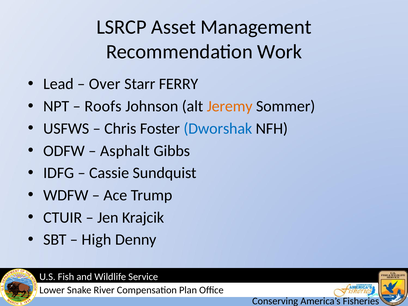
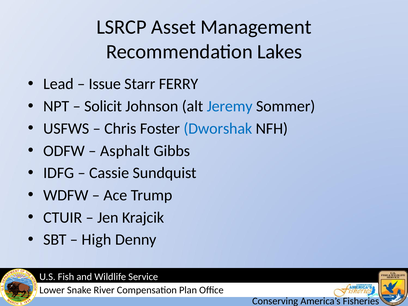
Work: Work -> Lakes
Over: Over -> Issue
Roofs: Roofs -> Solicit
Jeremy colour: orange -> blue
